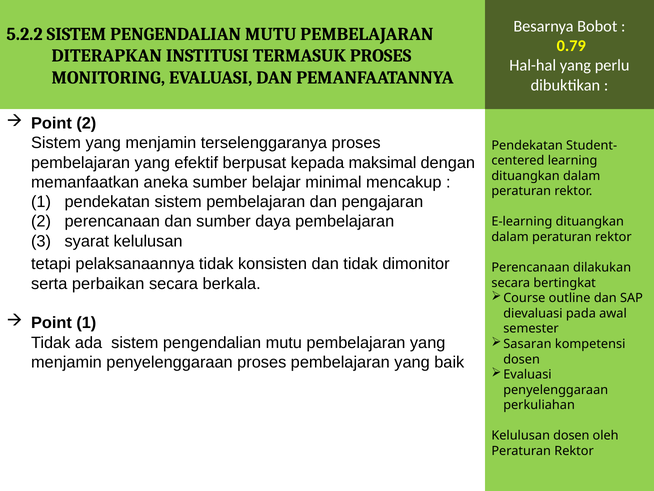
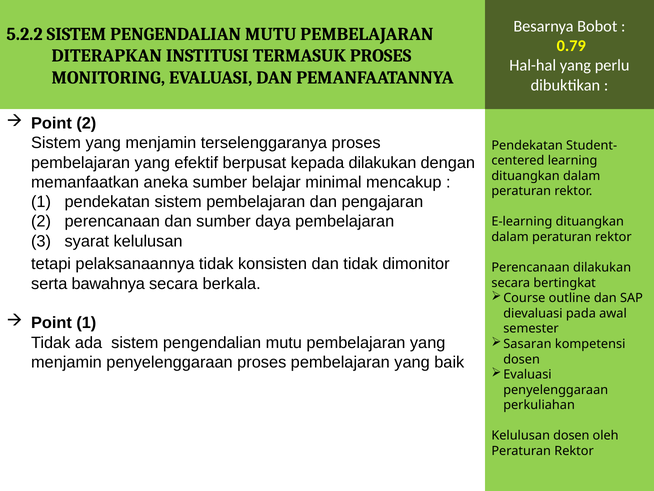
kepada maksimal: maksimal -> dilakukan
perbaikan: perbaikan -> bawahnya
